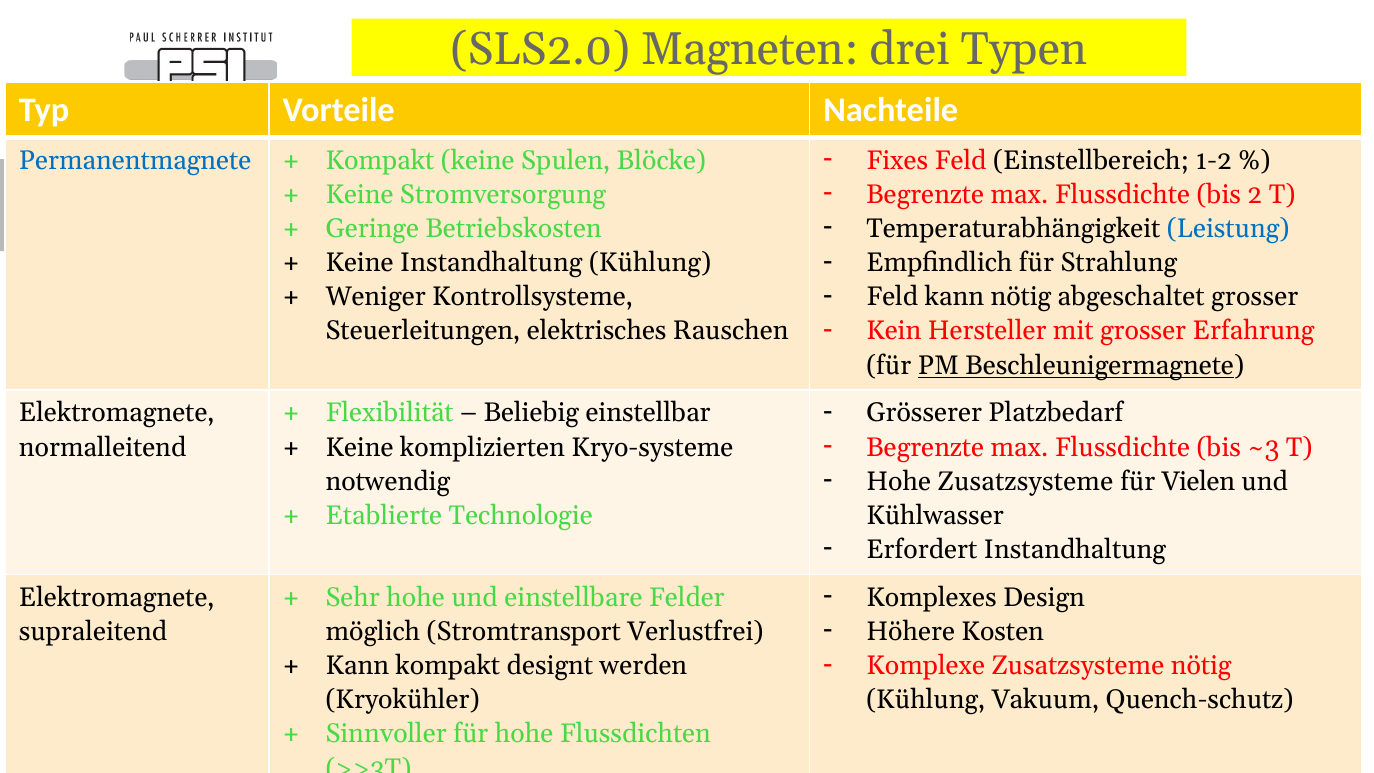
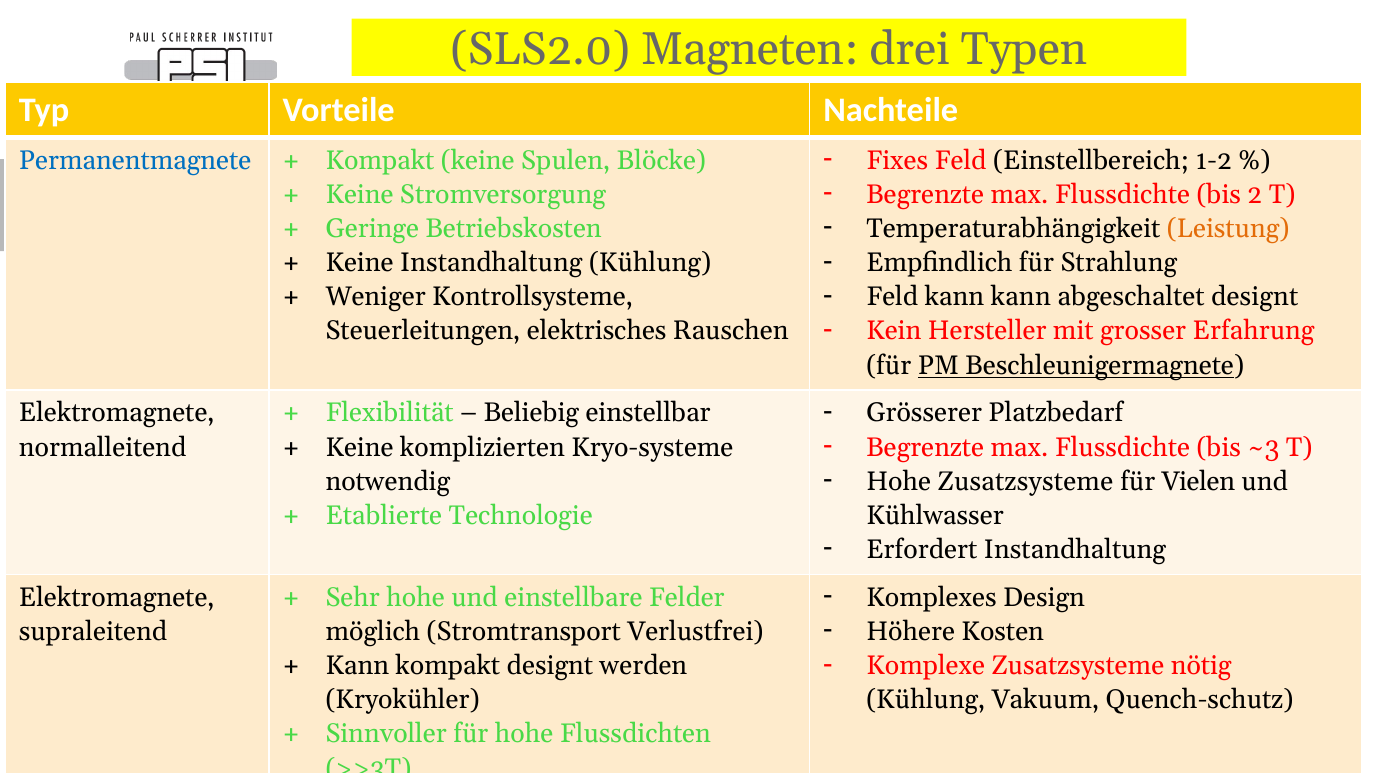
Leistung colour: blue -> orange
kann nötig: nötig -> kann
abgeschaltet grosser: grosser -> designt
